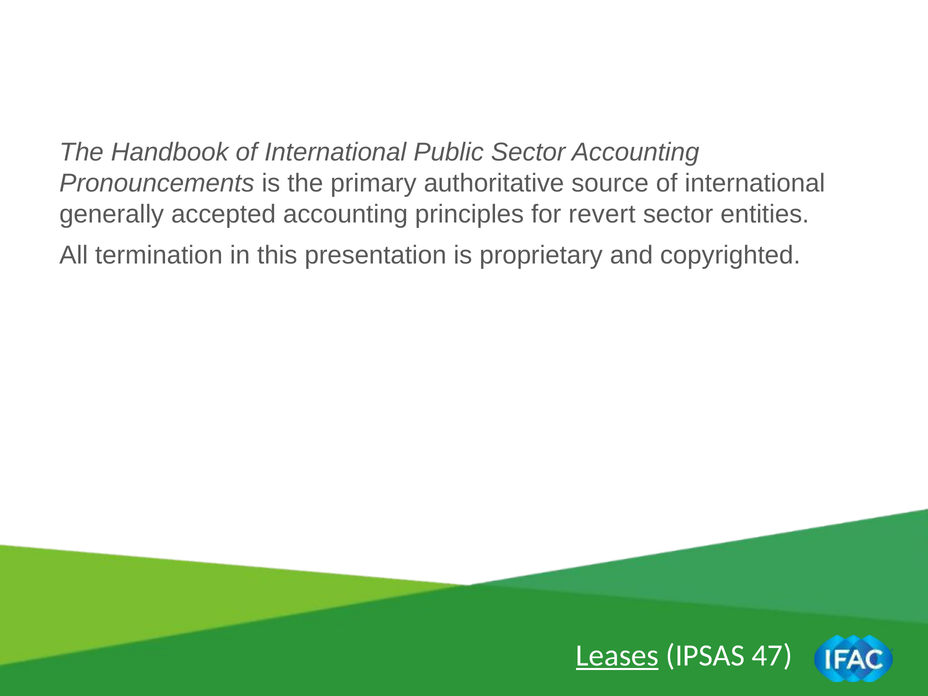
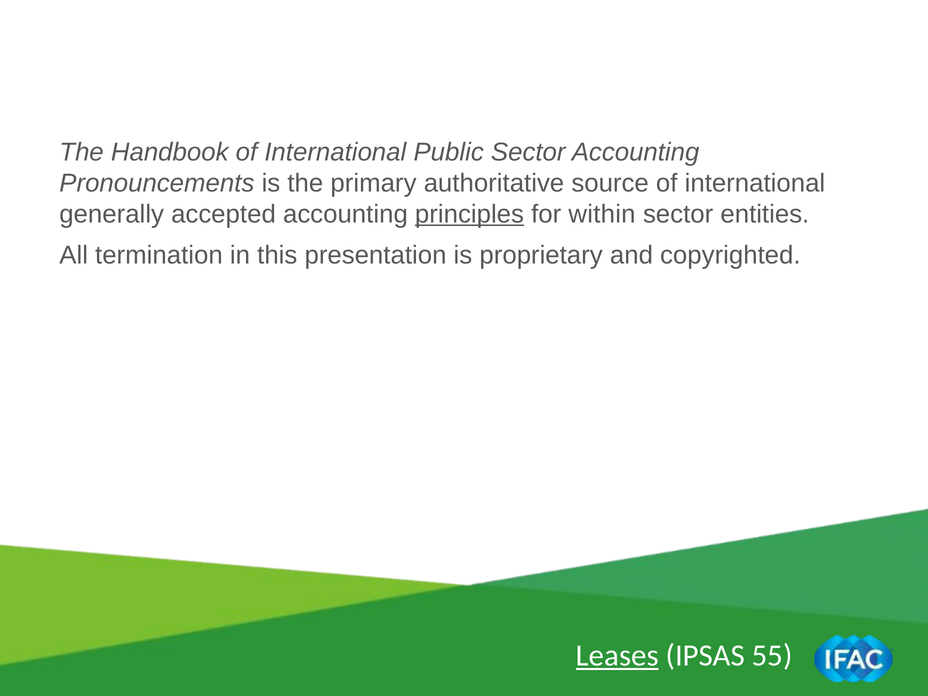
principles underline: none -> present
revert: revert -> within
47: 47 -> 55
